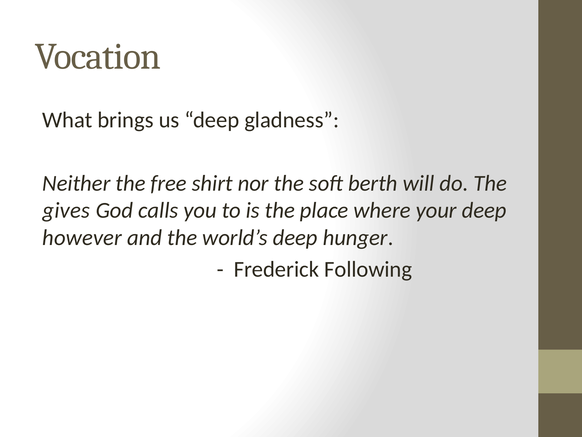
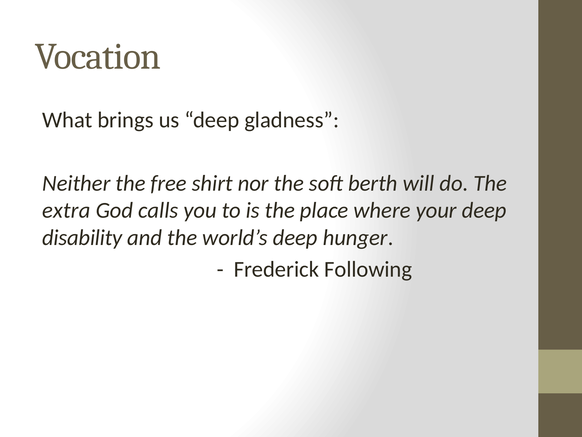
gives: gives -> extra
however: however -> disability
